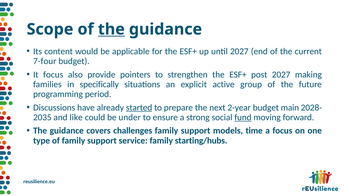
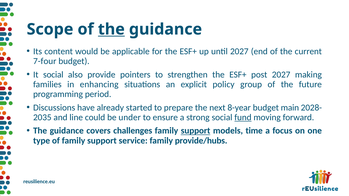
It focus: focus -> social
specifically: specifically -> enhancing
active: active -> policy
started underline: present -> none
2-year: 2-year -> 8-year
like: like -> line
support at (196, 131) underline: none -> present
starting/hubs: starting/hubs -> provide/hubs
